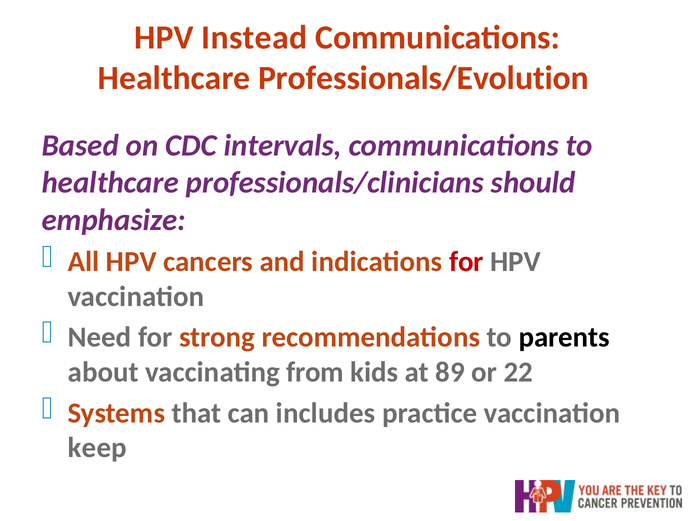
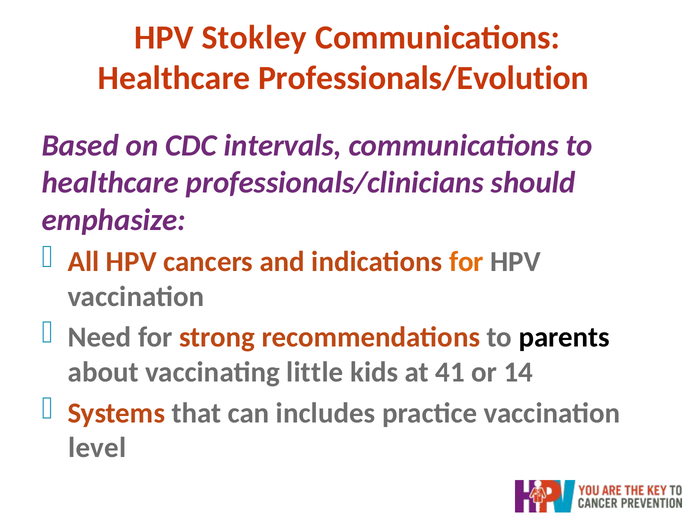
Instead: Instead -> Stokley
for at (466, 262) colour: red -> orange
from: from -> little
89: 89 -> 41
22: 22 -> 14
keep: keep -> level
